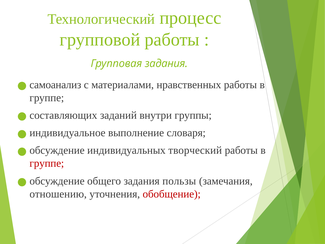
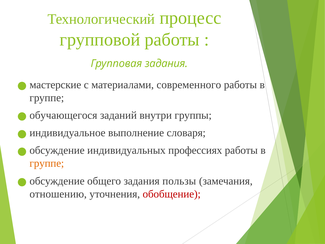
самоанализ: самоанализ -> мастерские
нравственных: нравственных -> современного
составляющих: составляющих -> обучающегося
творческий: творческий -> профессиях
группе at (47, 163) colour: red -> orange
